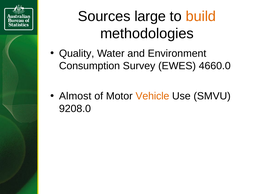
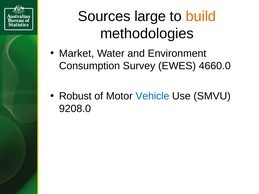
Quality: Quality -> Market
Almost: Almost -> Robust
Vehicle colour: orange -> blue
